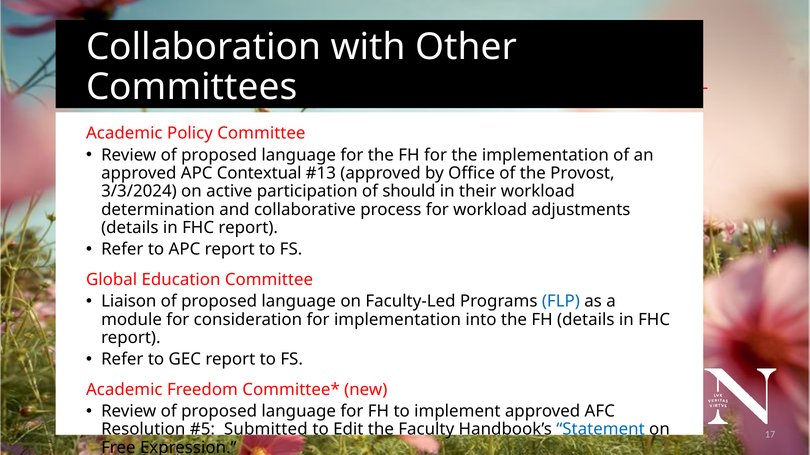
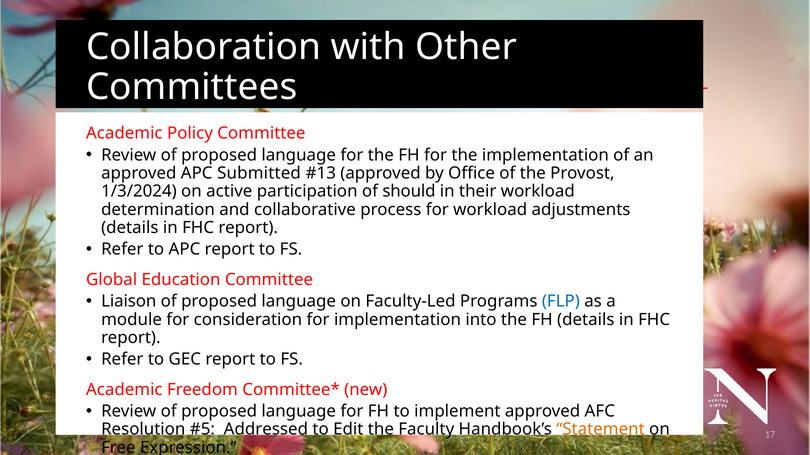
Contextual: Contextual -> Submitted
3/3/2024: 3/3/2024 -> 1/3/2024
Submitted: Submitted -> Addressed
Statement colour: blue -> orange
